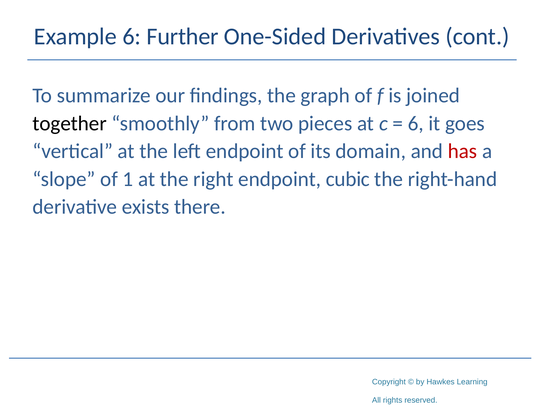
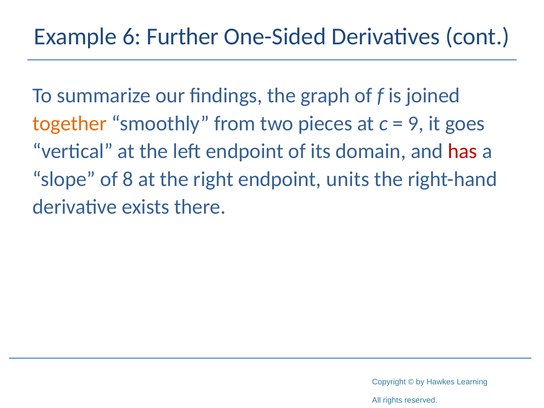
together colour: black -> orange
6 at (416, 123): 6 -> 9
1: 1 -> 8
cubic: cubic -> units
